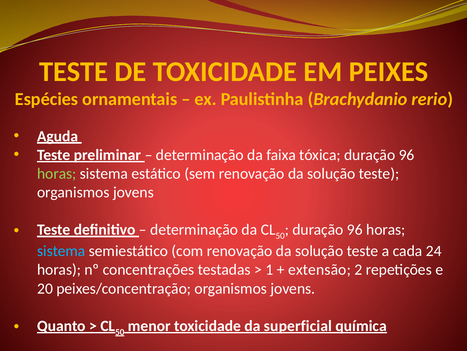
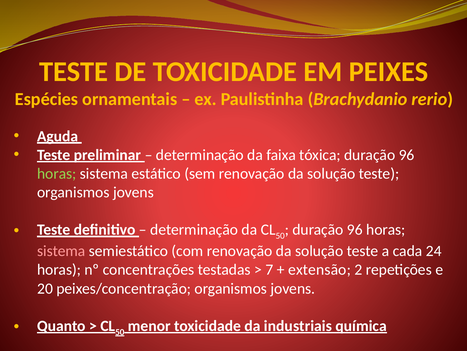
sistema at (61, 251) colour: light blue -> pink
1: 1 -> 7
superficial: superficial -> industriais
